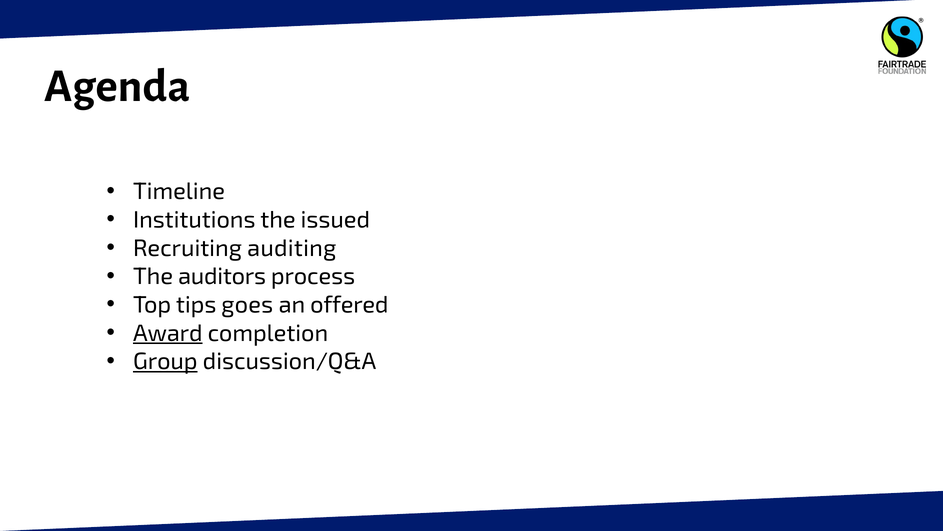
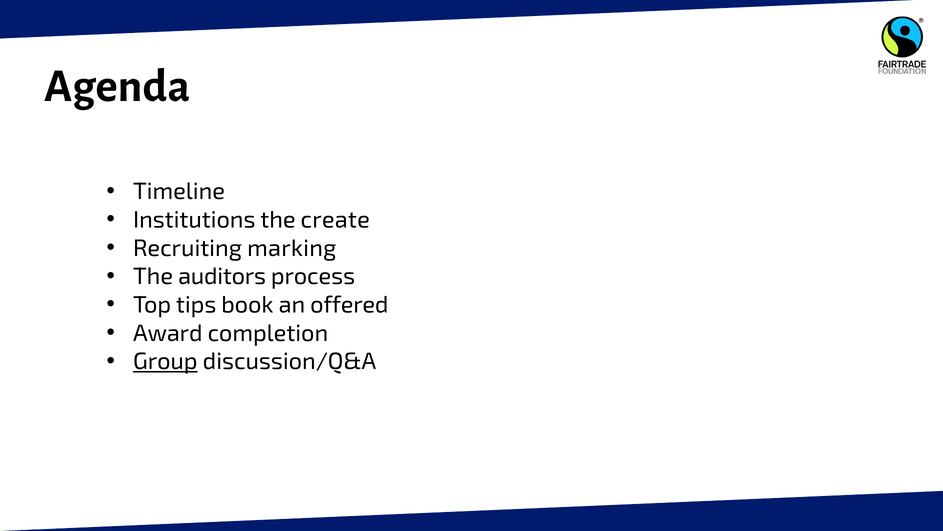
issued: issued -> create
auditing: auditing -> marking
goes: goes -> book
Award underline: present -> none
